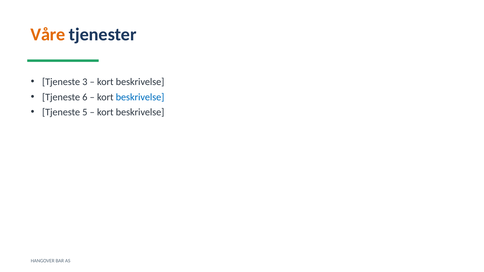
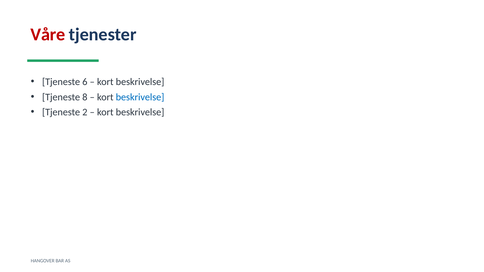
Våre colour: orange -> red
3: 3 -> 6
6: 6 -> 8
5: 5 -> 2
